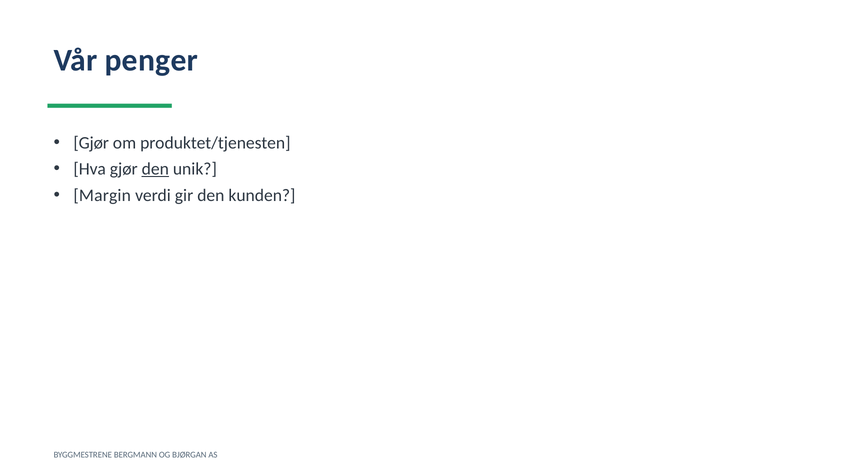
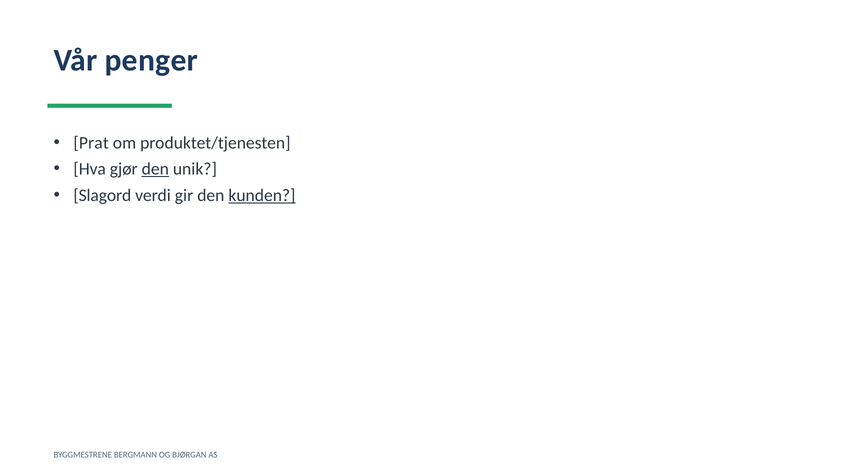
Gjør at (91, 143): Gjør -> Prat
Margin: Margin -> Slagord
kunden underline: none -> present
